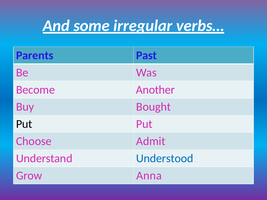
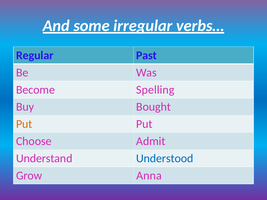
Parents: Parents -> Regular
Another: Another -> Spelling
Put at (24, 124) colour: black -> orange
